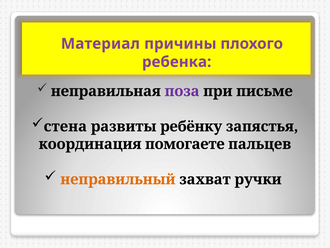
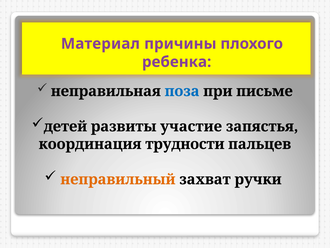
поза colour: purple -> blue
стена: стена -> детей
ребёнку: ребёнку -> участие
помогаете: помогаете -> трудности
